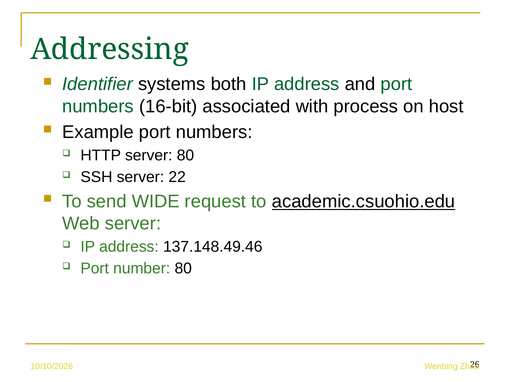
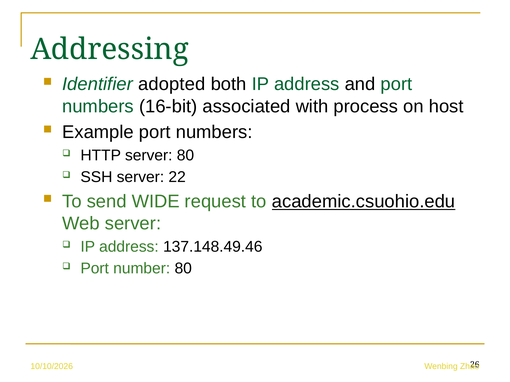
systems: systems -> adopted
